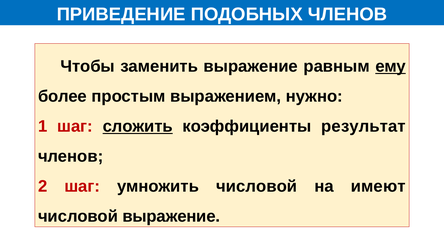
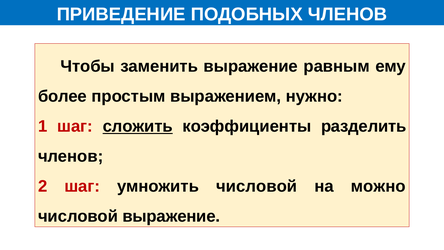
ему underline: present -> none
результат: результат -> разделить
имеют: имеют -> можно
